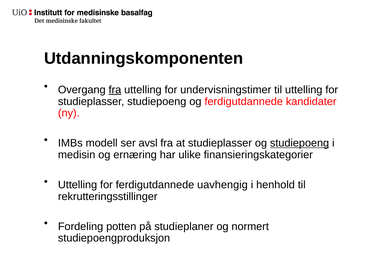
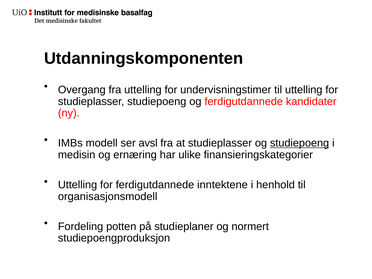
fra at (115, 90) underline: present -> none
uavhengig: uavhengig -> inntektene
rekrutteringsstillinger: rekrutteringsstillinger -> organisasjonsmodell
